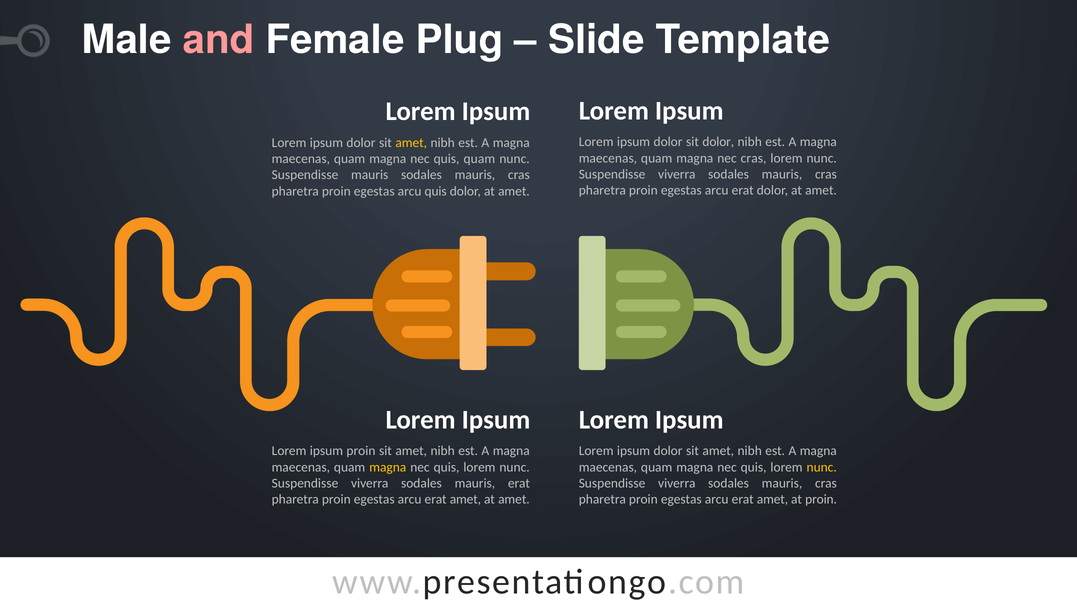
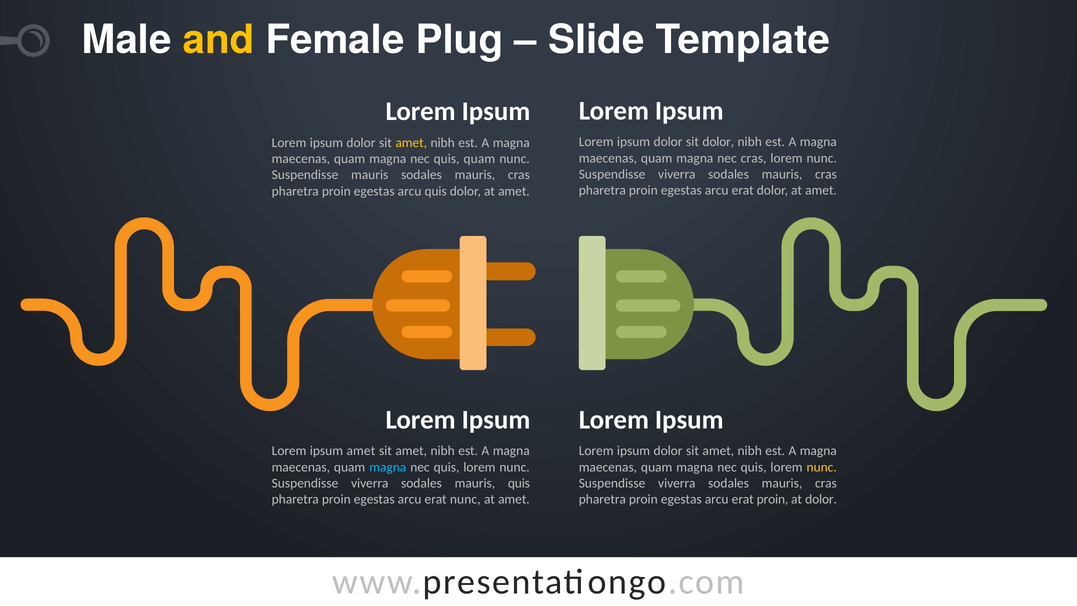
and colour: pink -> yellow
ipsum proin: proin -> amet
magna at (388, 467) colour: yellow -> light blue
mauris erat: erat -> quis
amet at (465, 499): amet -> nunc
amet at (772, 499): amet -> proin
at proin: proin -> dolor
